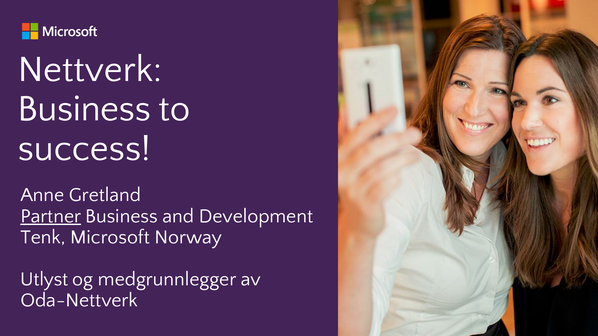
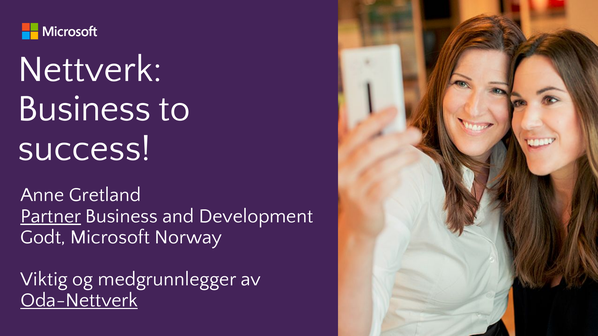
Tenk: Tenk -> Godt
Utlyst: Utlyst -> Viktig
Oda-Nettverk underline: none -> present
